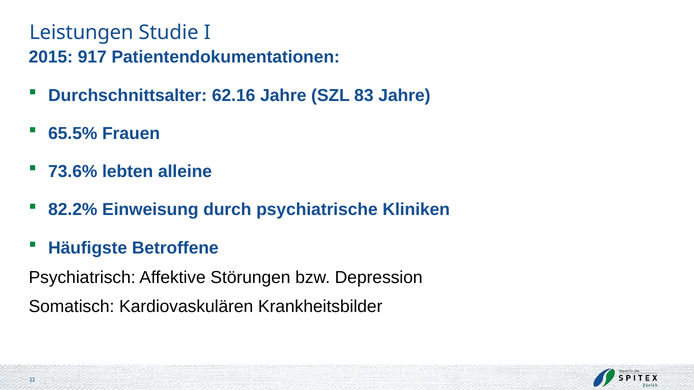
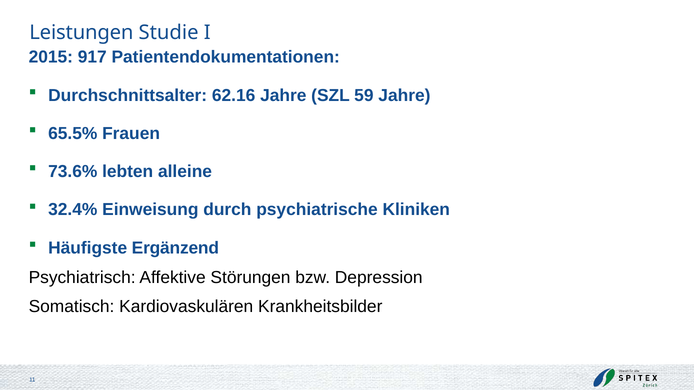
83: 83 -> 59
82.2%: 82.2% -> 32.4%
Betroffene: Betroffene -> Ergänzend
